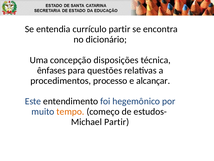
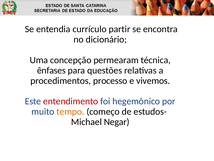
disposições: disposições -> permearam
alcançar: alcançar -> vivemos
entendimento colour: black -> red
Michael Partir: Partir -> Negar
